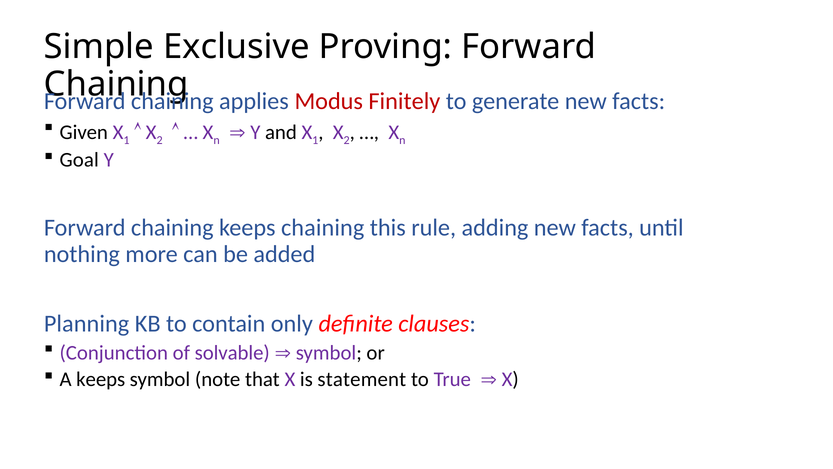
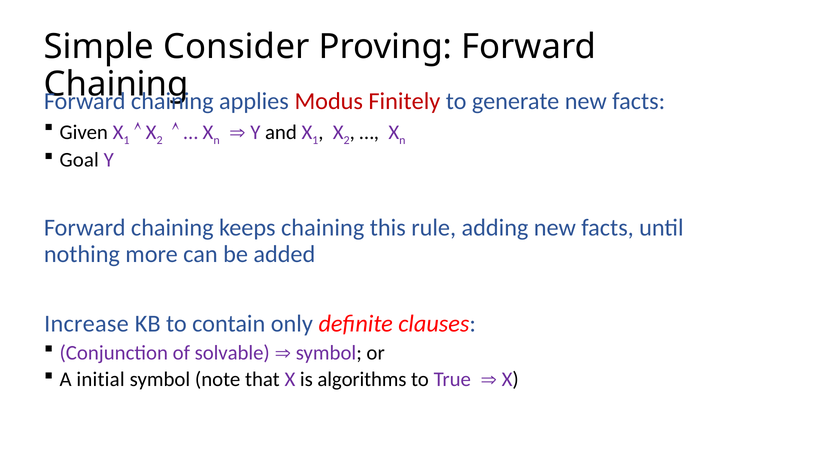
Exclusive: Exclusive -> Consider
Planning: Planning -> Increase
A keeps: keeps -> initial
statement: statement -> algorithms
